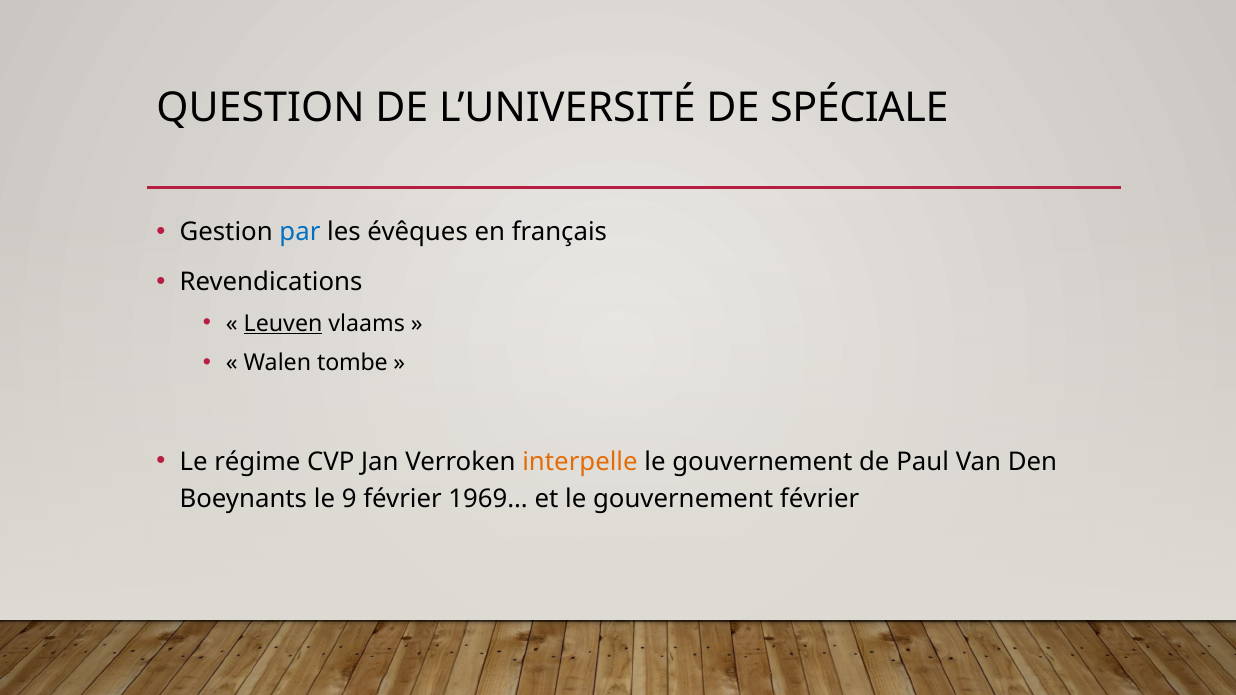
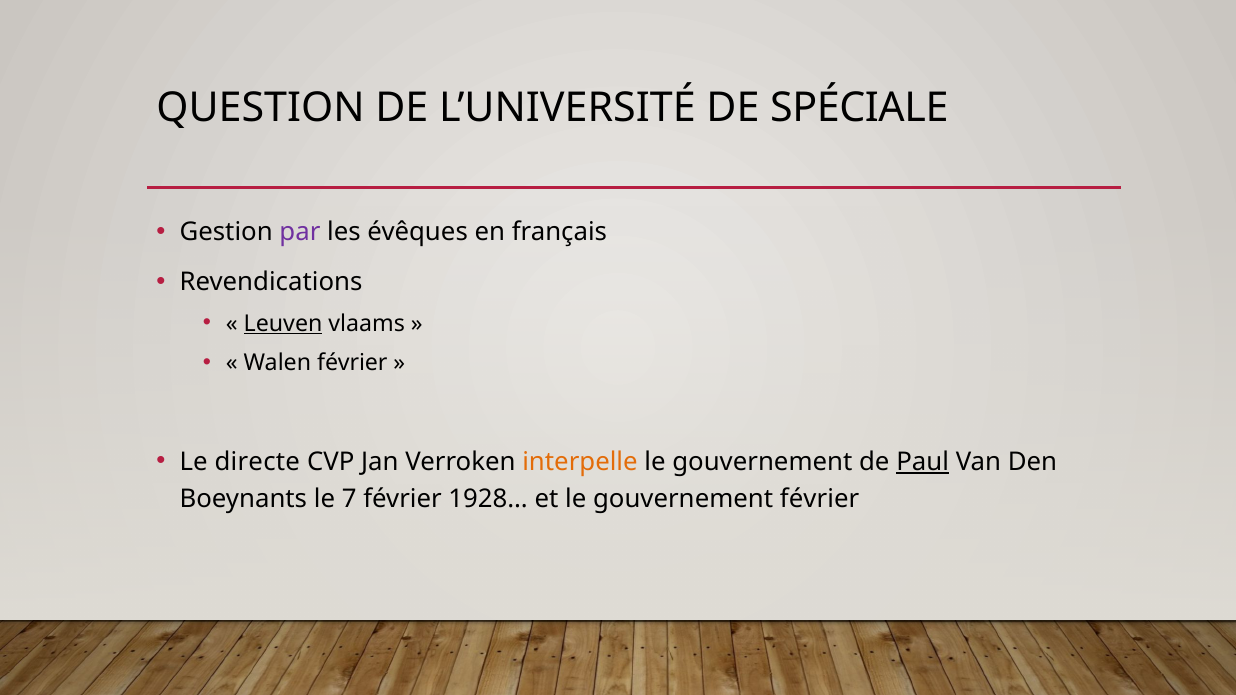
par colour: blue -> purple
Walen tombe: tombe -> février
régime: régime -> directe
Paul underline: none -> present
9: 9 -> 7
1969…: 1969… -> 1928…
